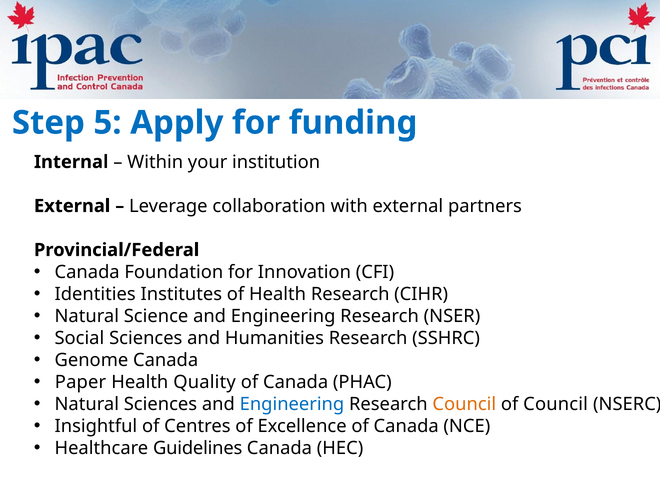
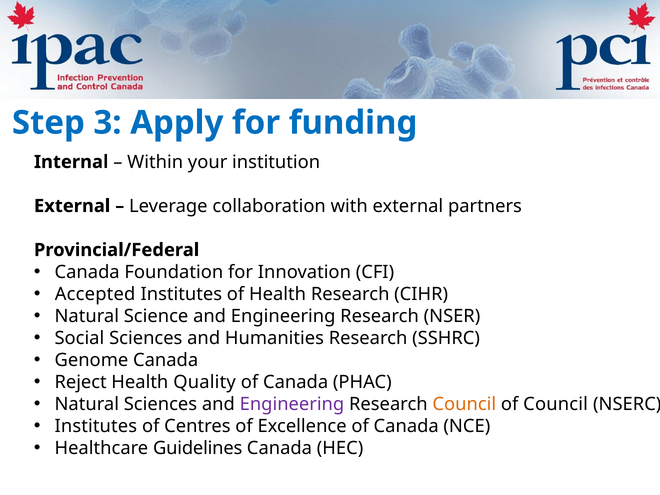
5: 5 -> 3
Identities: Identities -> Accepted
Paper: Paper -> Reject
Engineering at (292, 404) colour: blue -> purple
Insightful at (96, 426): Insightful -> Institutes
